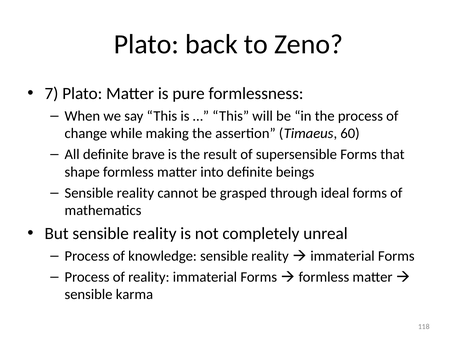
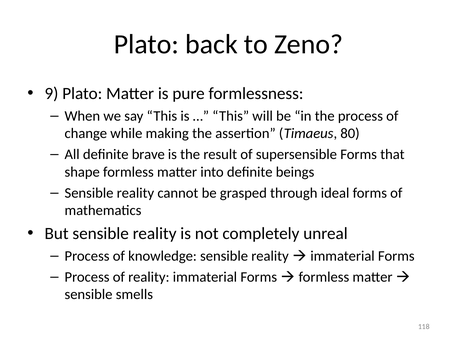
7: 7 -> 9
60: 60 -> 80
karma: karma -> smells
